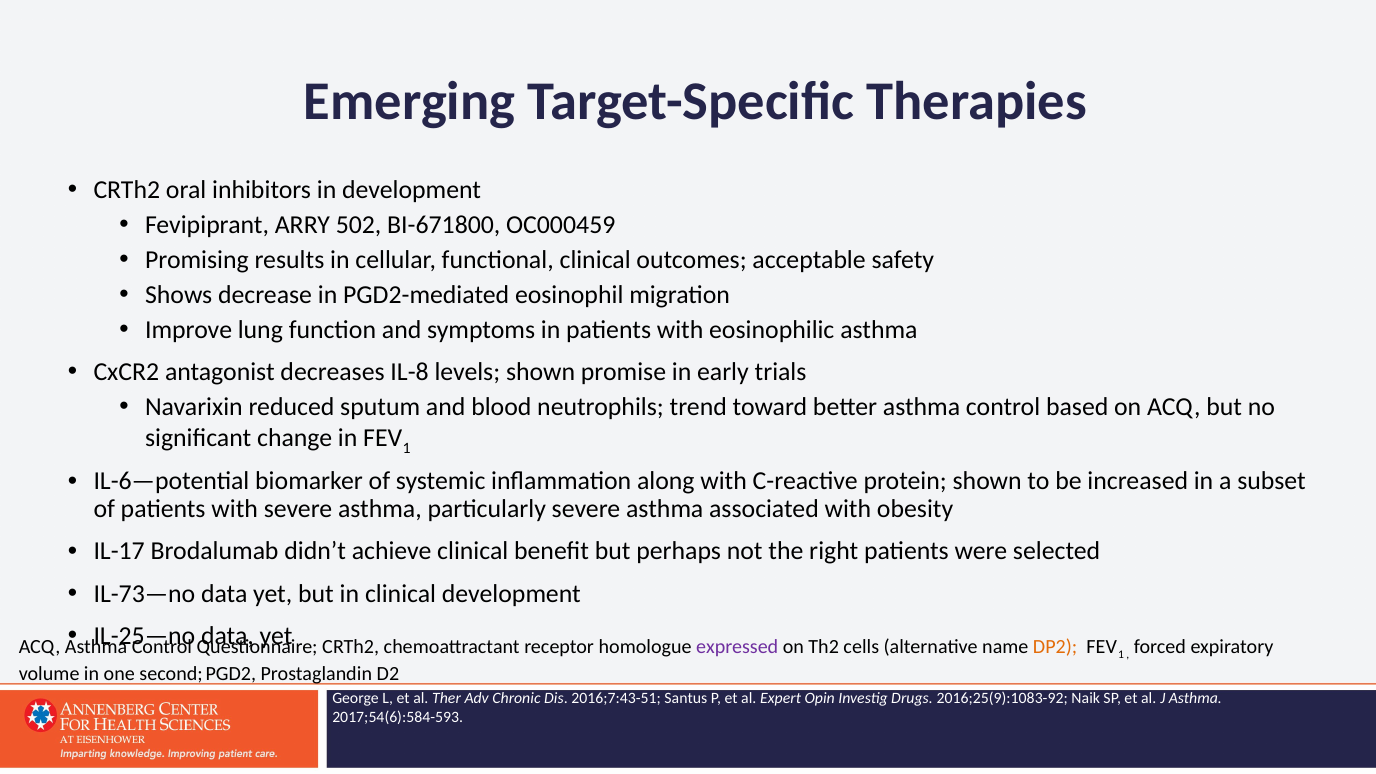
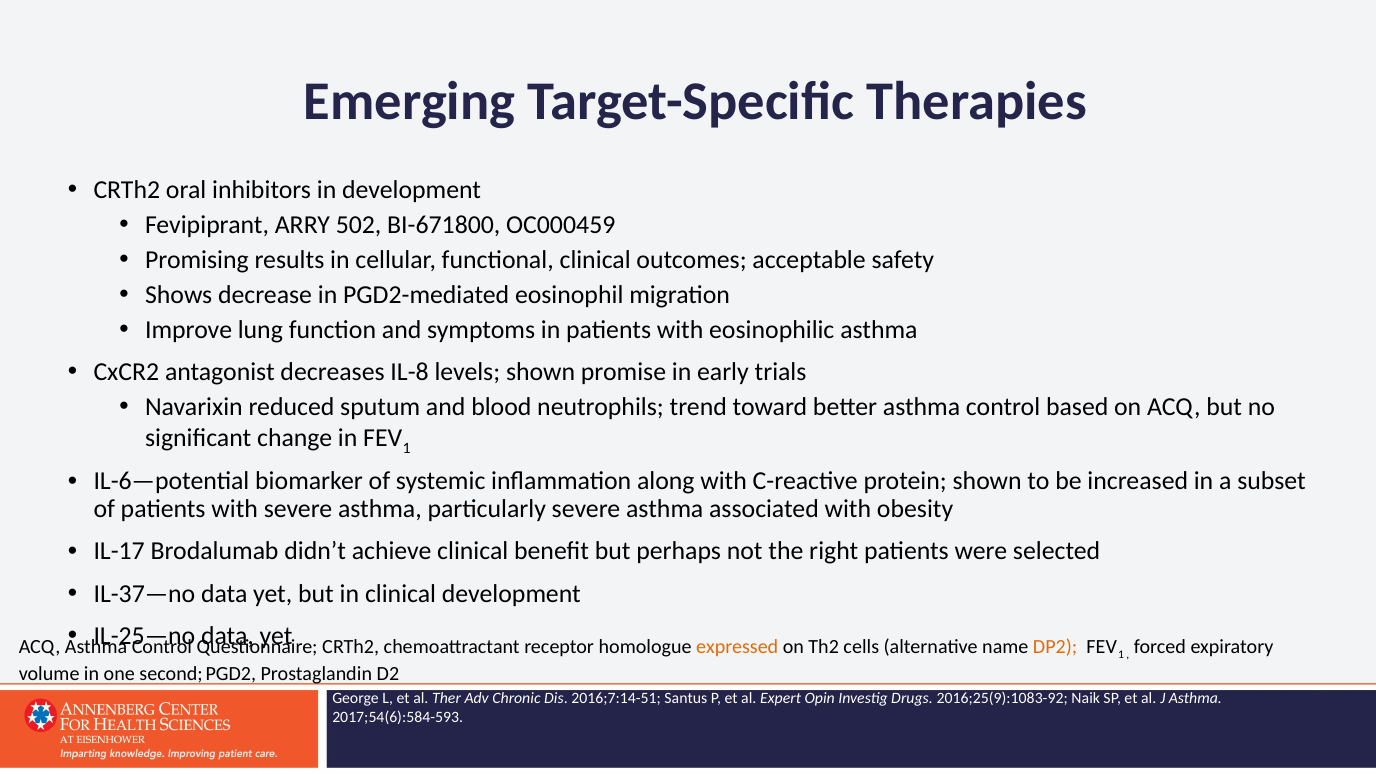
IL-73—no: IL-73—no -> IL-37—no
expressed colour: purple -> orange
2016;7:43-51: 2016;7:43-51 -> 2016;7:14-51
